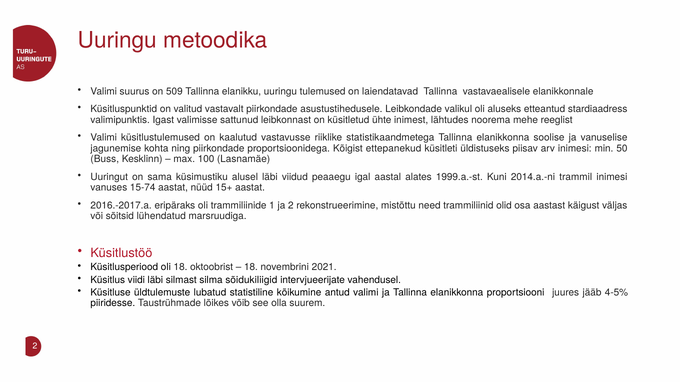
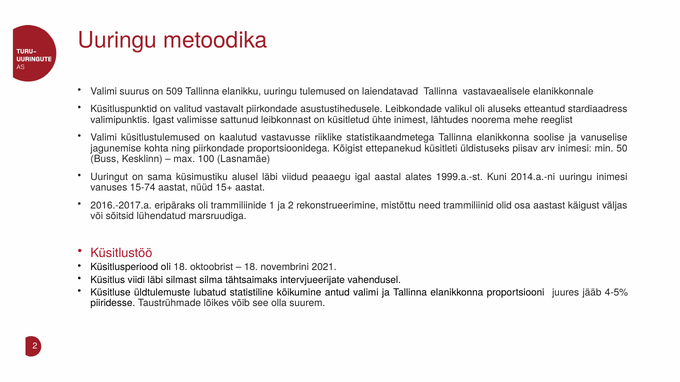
2014.a.-ni trammil: trammil -> uuringu
sõidukiliigid: sõidukiliigid -> tähtsaimaks
